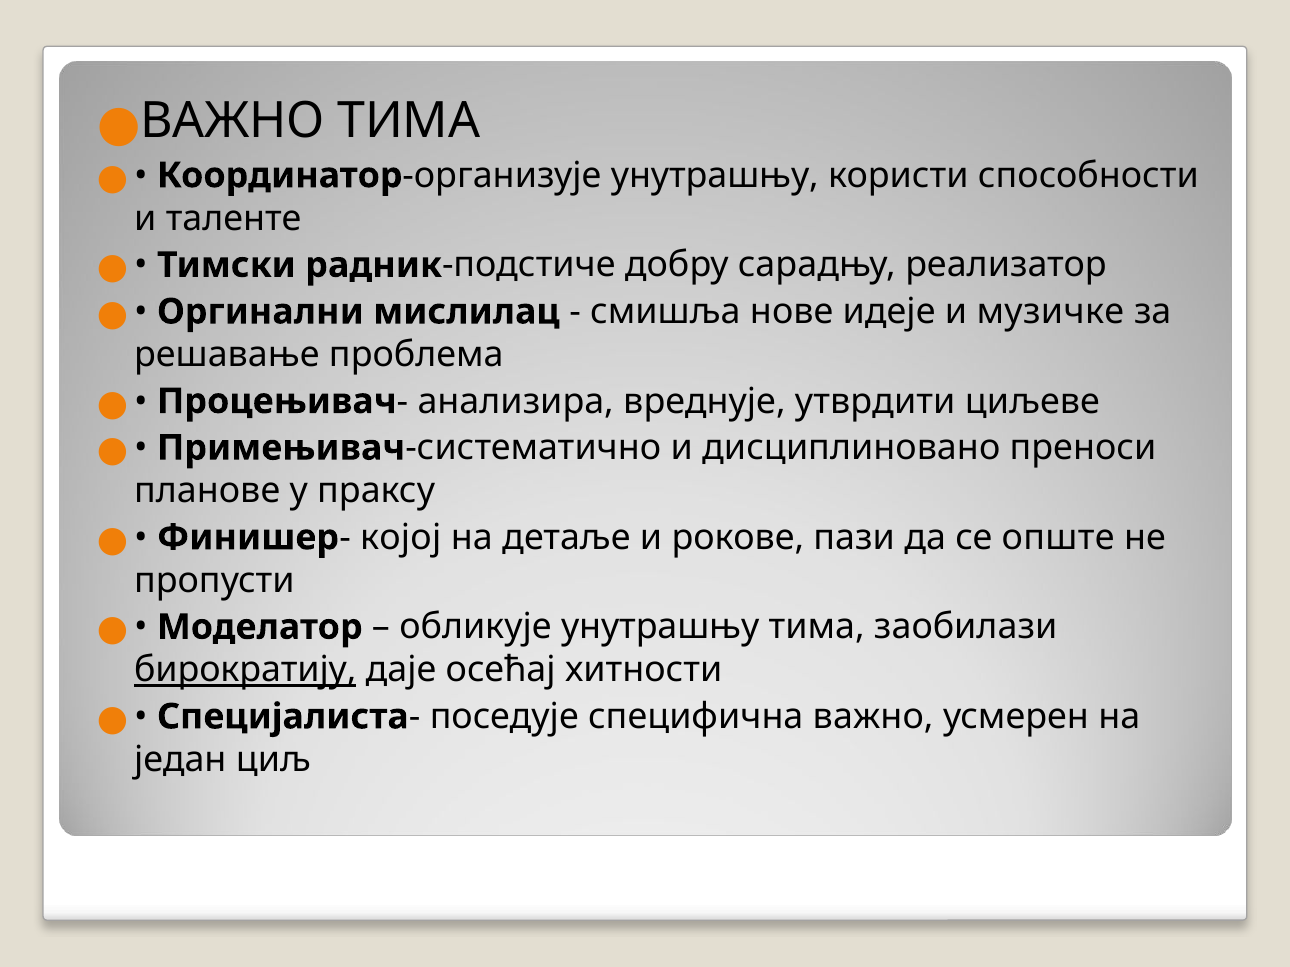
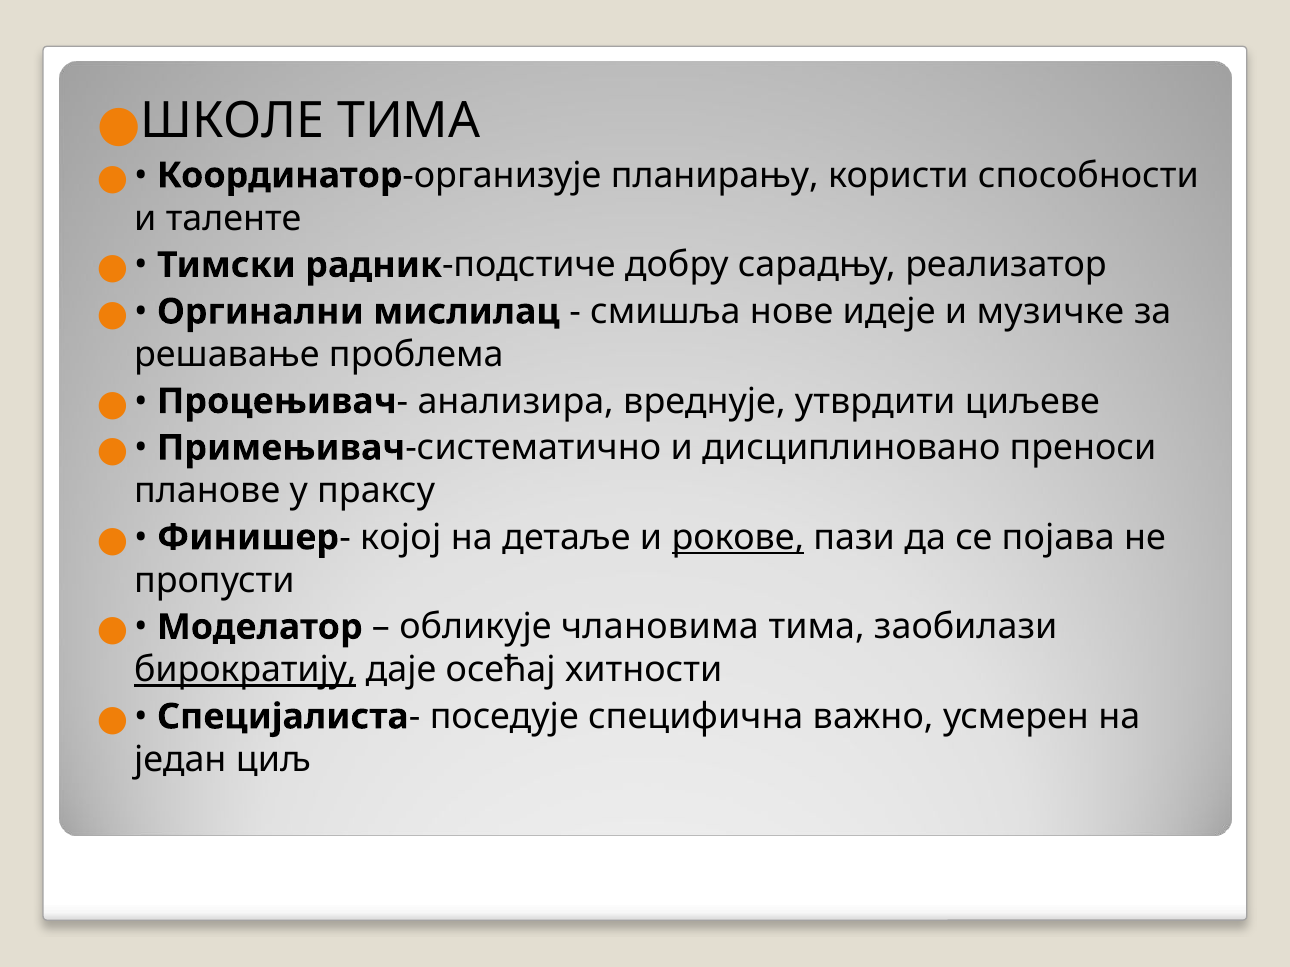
ВАЖНО at (233, 121): ВАЖНО -> ШКОЛЕ
унутрашњу at (715, 176): унутрашњу -> планирању
рокове underline: none -> present
опште: опште -> појава
обликује унутрашњу: унутрашњу -> члановима
